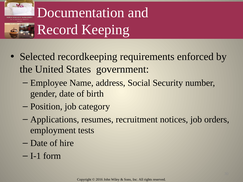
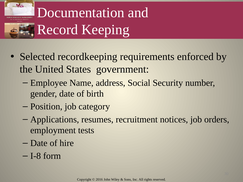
I-1: I-1 -> I-8
